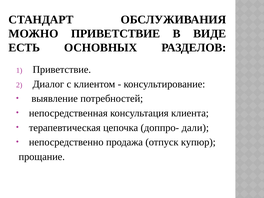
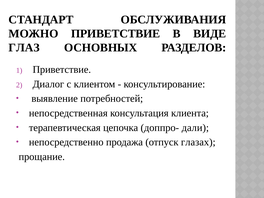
ЕСТЬ: ЕСТЬ -> ГЛАЗ
купюр: купюр -> глазах
